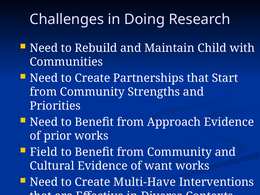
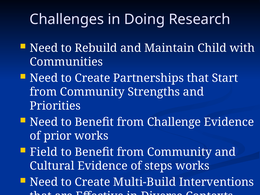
Approach: Approach -> Challenge
want: want -> steps
Multi-Have: Multi-Have -> Multi-Build
